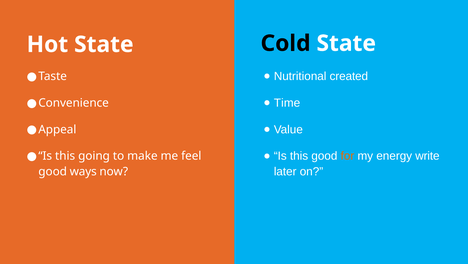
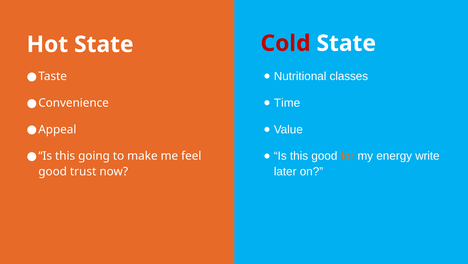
Cold colour: black -> red
created: created -> classes
ways: ways -> trust
